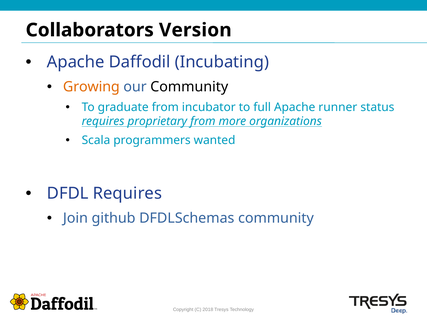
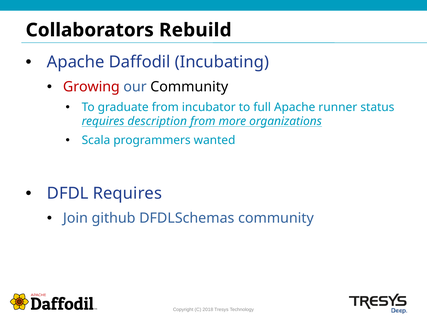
Version: Version -> Rebuild
Growing colour: orange -> red
proprietary: proprietary -> description
